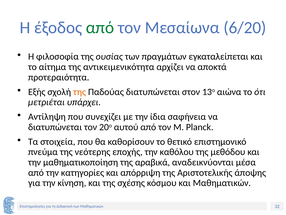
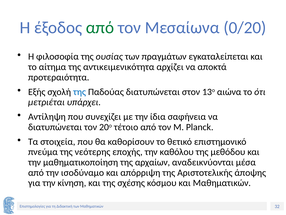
6/20: 6/20 -> 0/20
της at (80, 92) colour: orange -> blue
αυτού: αυτού -> τέτοιο
αραβικά: αραβικά -> αρχαίων
κατηγορίες: κατηγορίες -> ισοδύναμο
